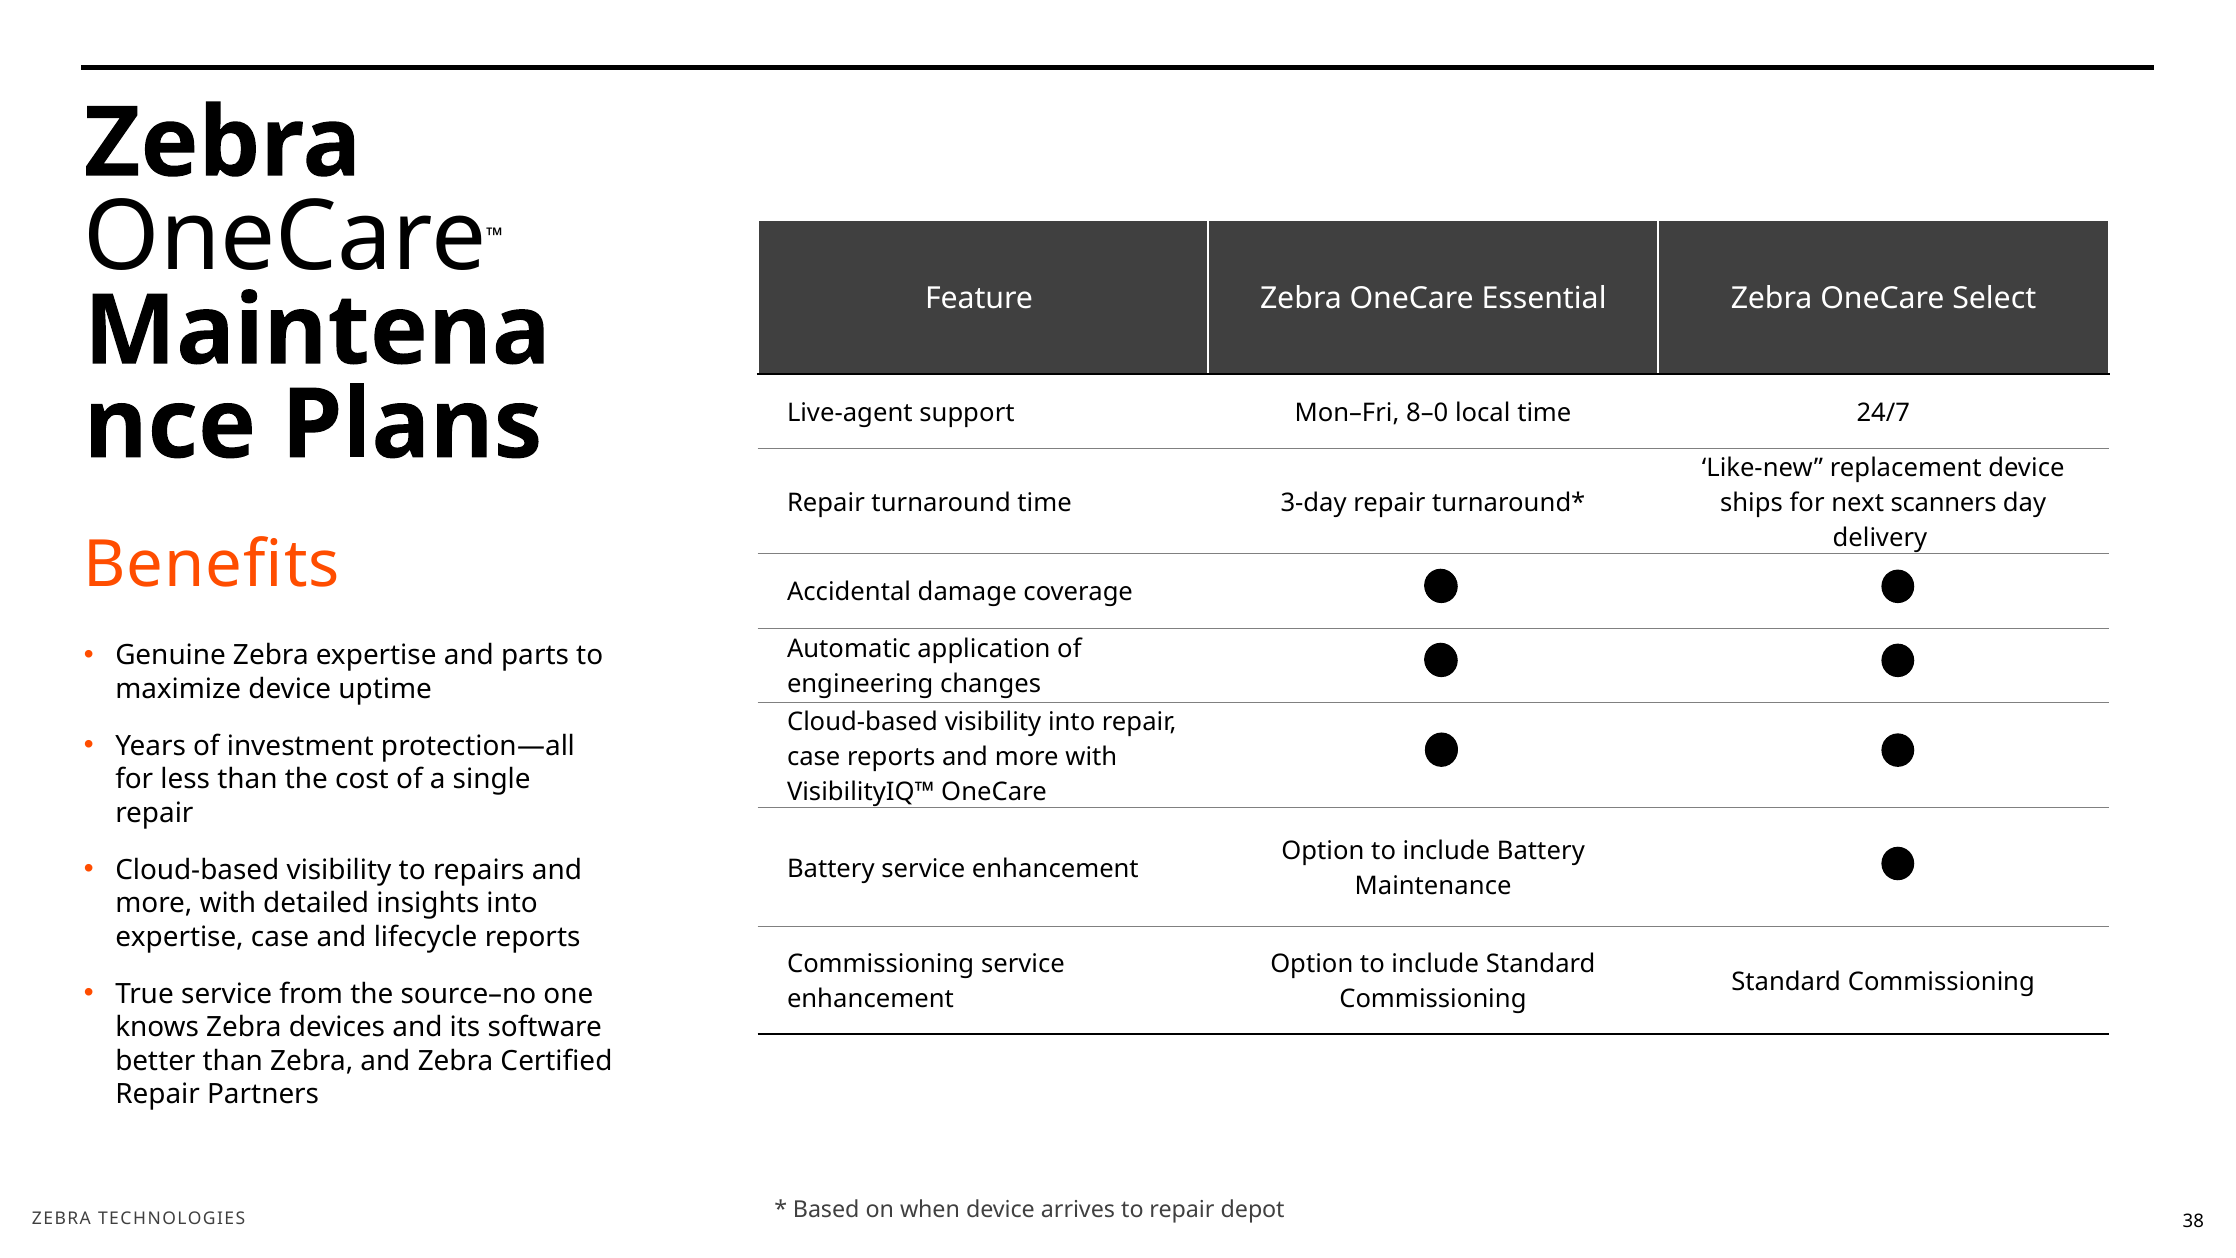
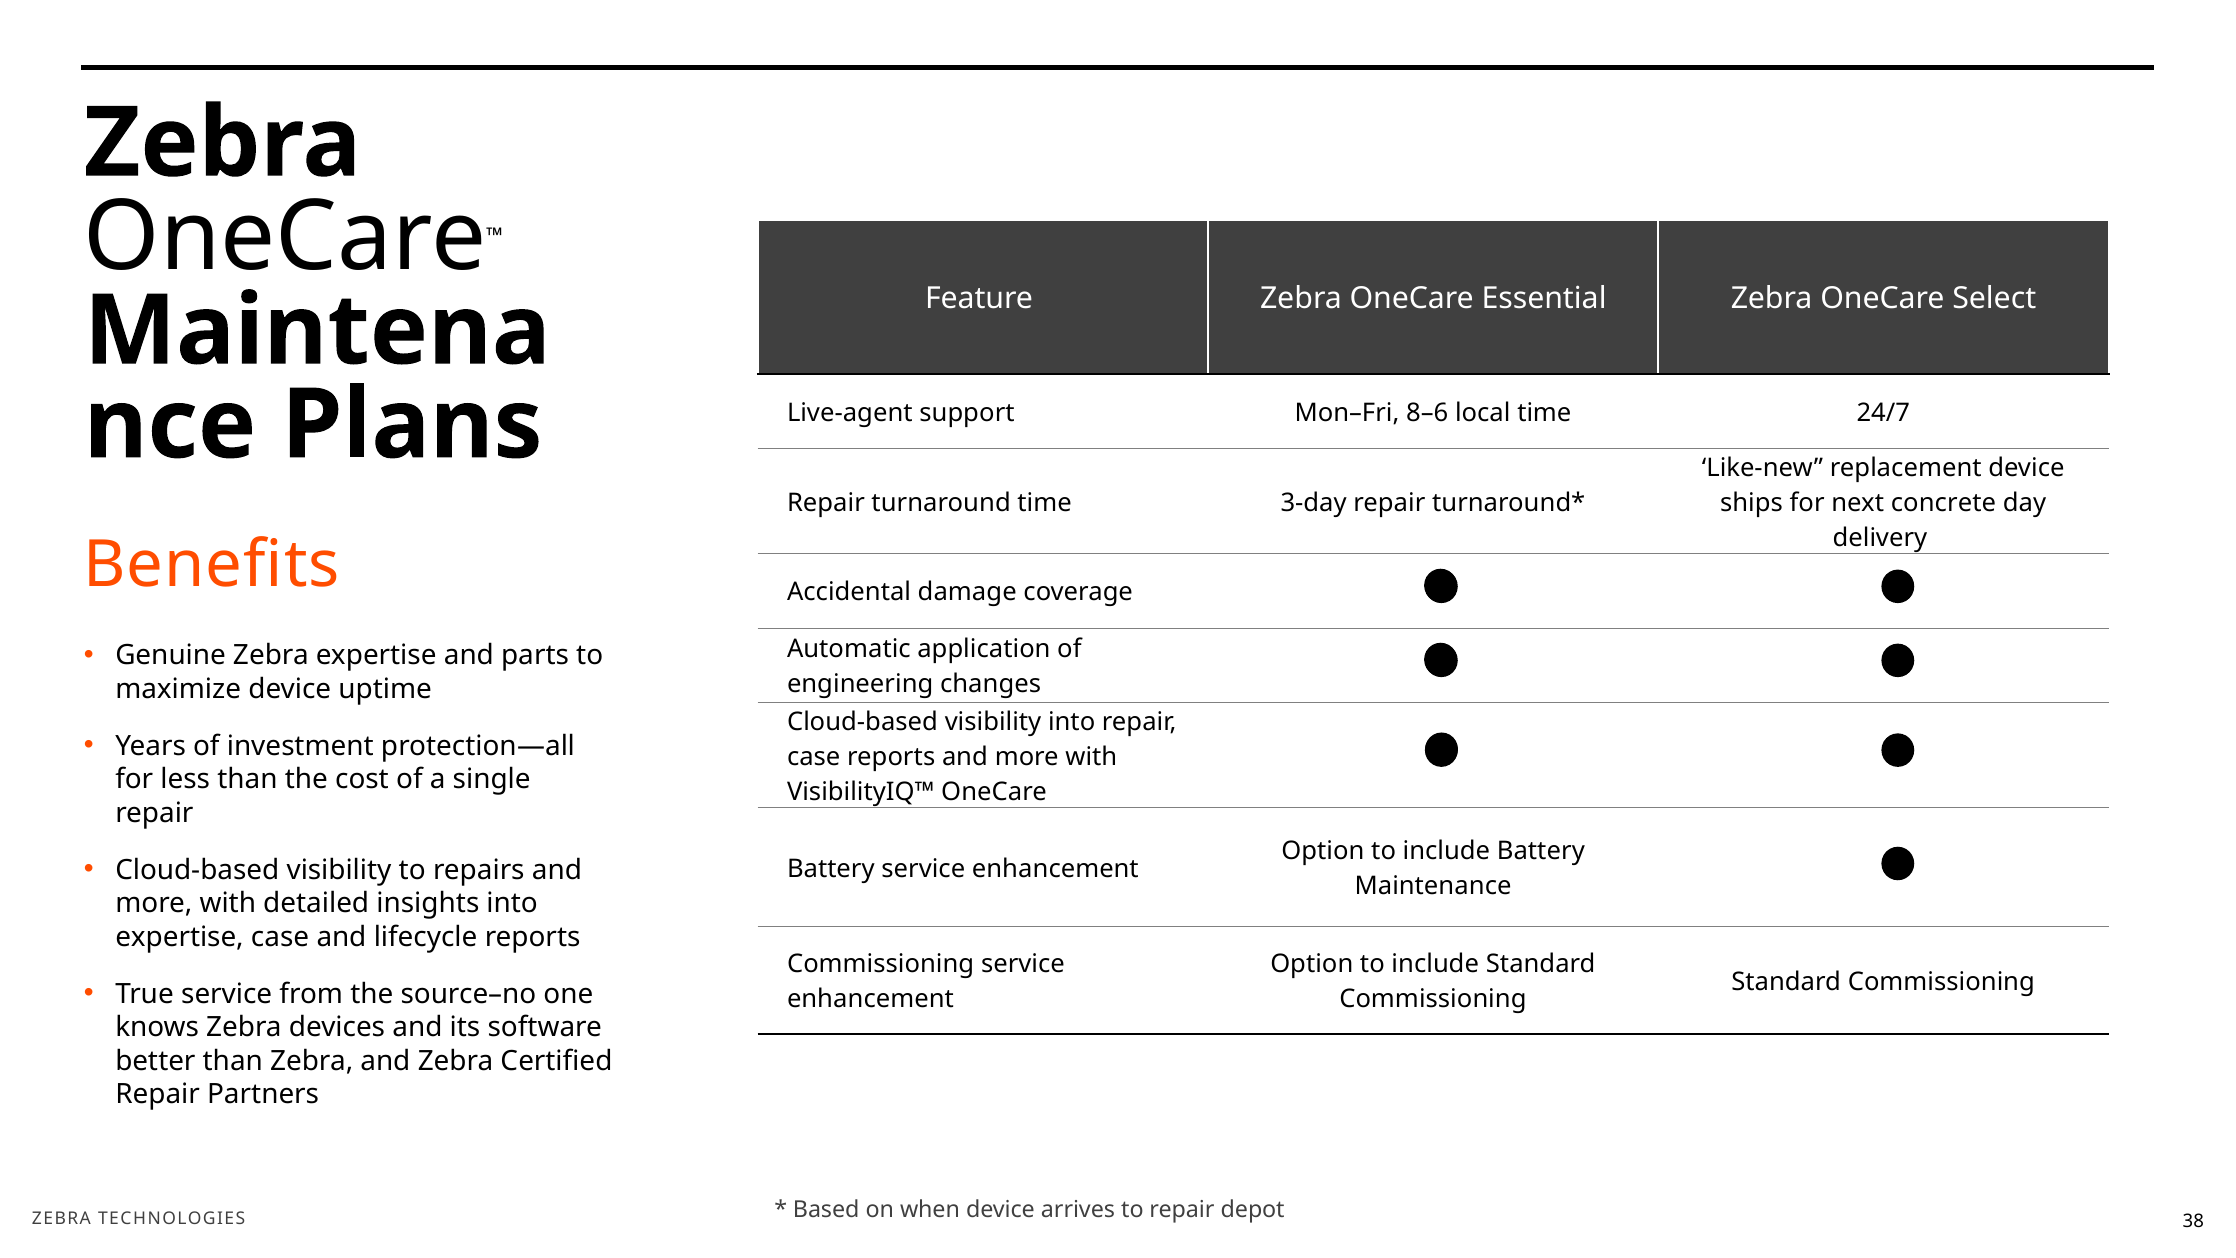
8–0: 8–0 -> 8–6
scanners: scanners -> concrete
